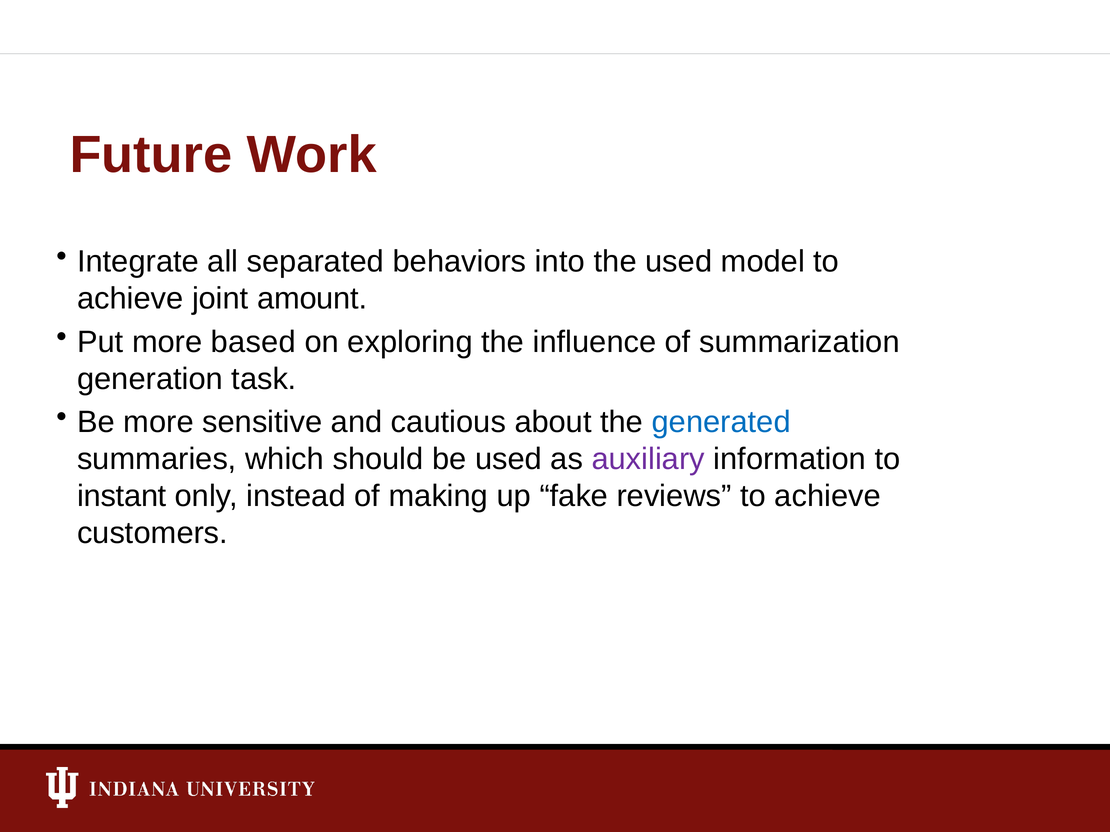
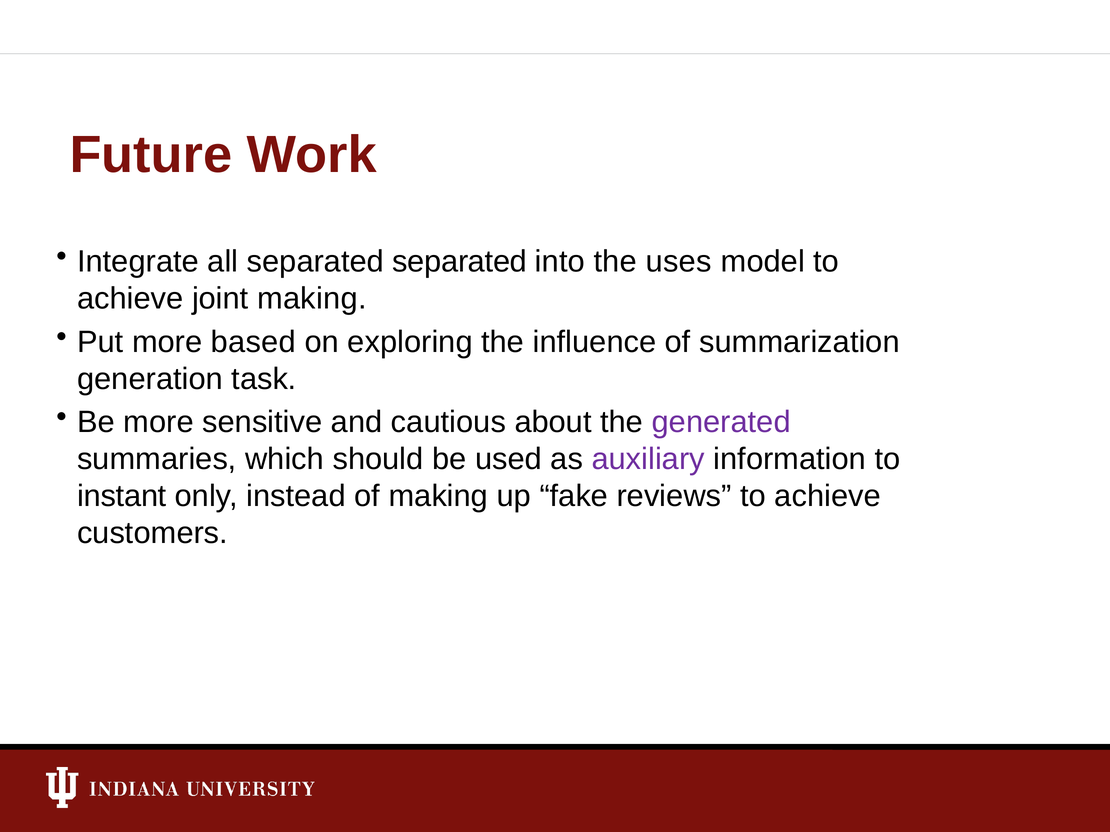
separated behaviors: behaviors -> separated
the used: used -> uses
joint amount: amount -> making
generated colour: blue -> purple
